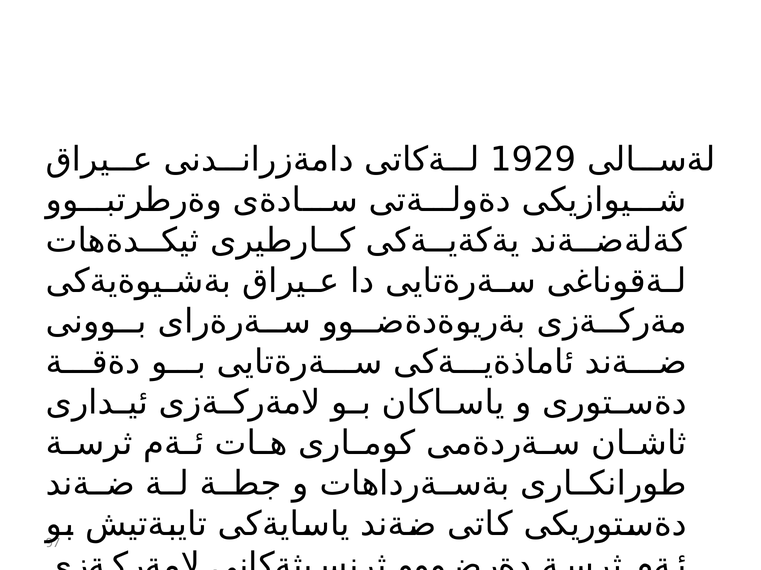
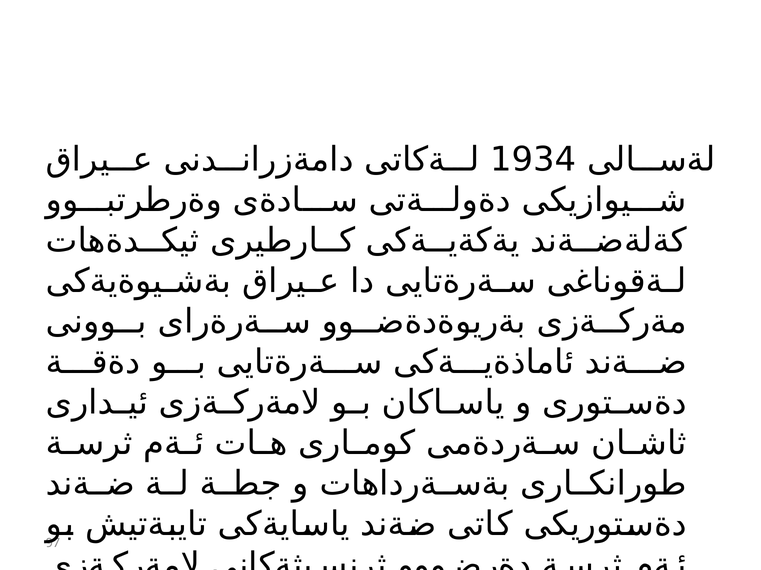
1929: 1929 -> 1934
